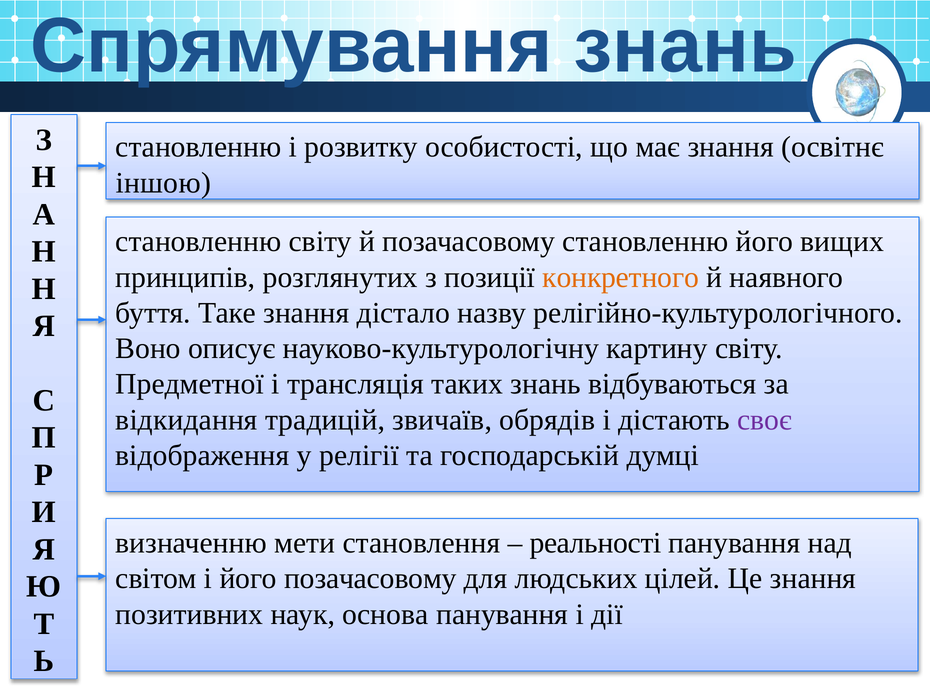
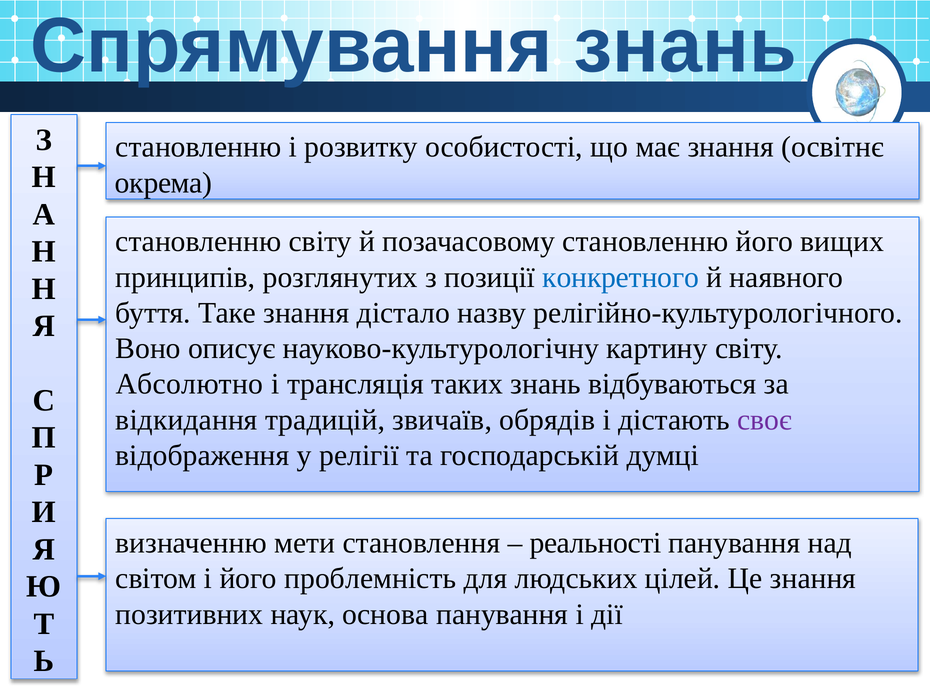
іншою: іншою -> окрема
конкретного colour: orange -> blue
Предметної: Предметної -> Абсолютно
його позачасовому: позачасовому -> проблемність
